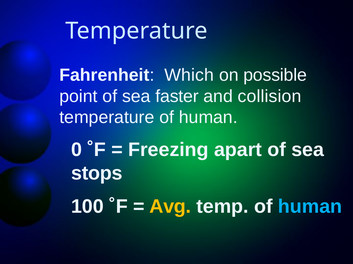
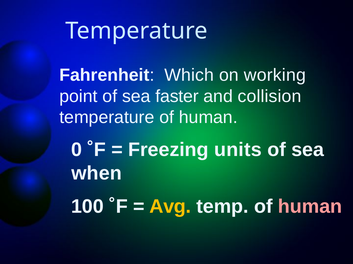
possible: possible -> working
apart: apart -> units
stops: stops -> when
human at (310, 207) colour: light blue -> pink
